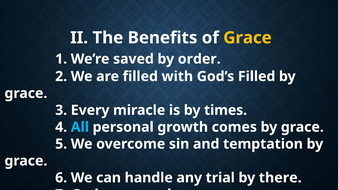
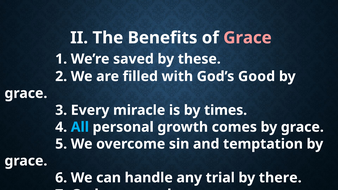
Grace at (247, 38) colour: yellow -> pink
order: order -> these
God’s Filled: Filled -> Good
